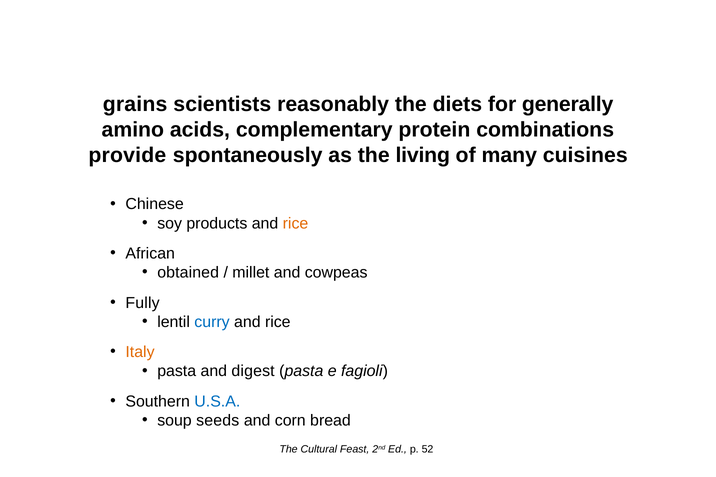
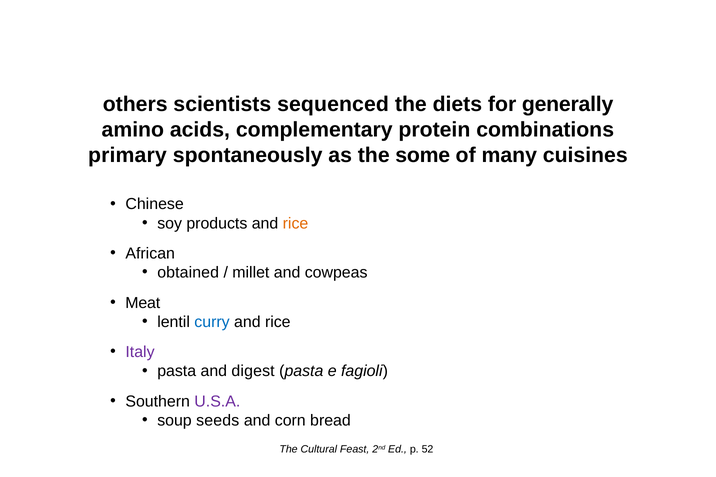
grains: grains -> others
reasonably: reasonably -> sequenced
provide: provide -> primary
living: living -> some
Fully: Fully -> Meat
Italy colour: orange -> purple
U.S.A colour: blue -> purple
